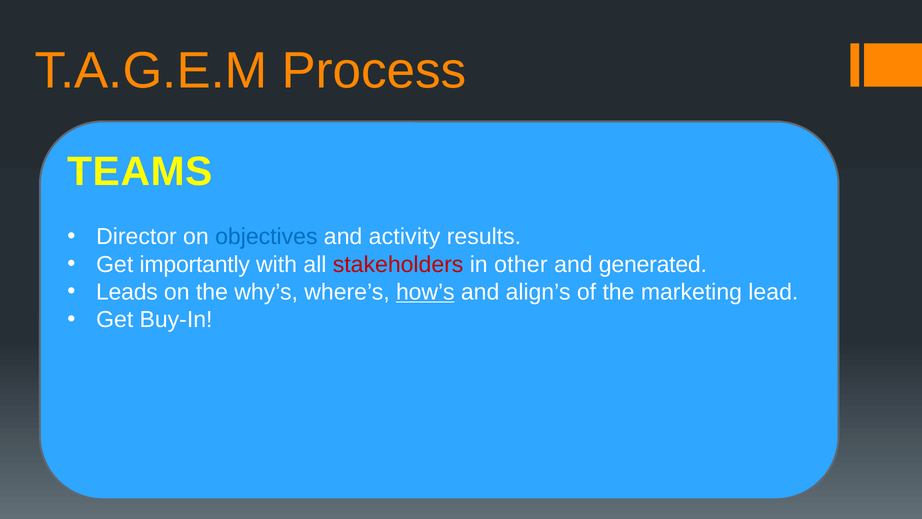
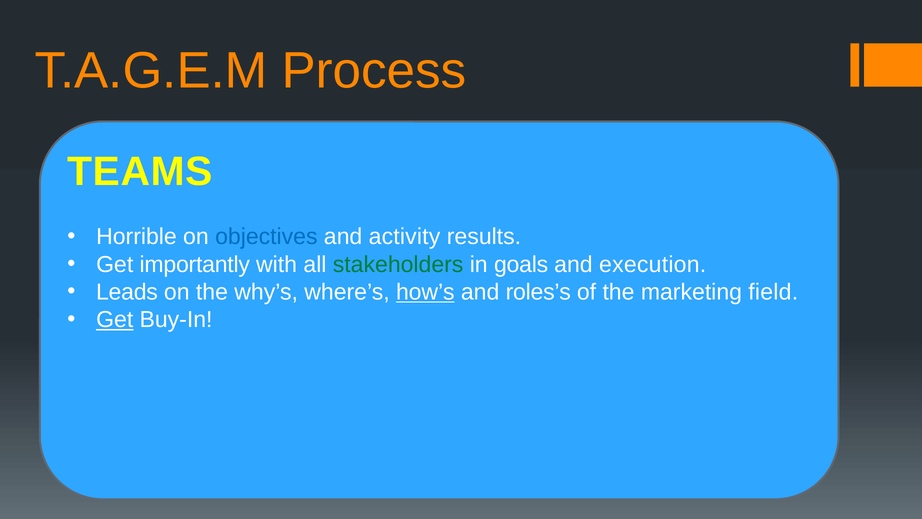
Director: Director -> Horrible
stakeholders colour: red -> green
other: other -> goals
generated: generated -> execution
align’s: align’s -> roles’s
lead: lead -> field
Get at (115, 320) underline: none -> present
